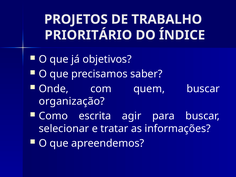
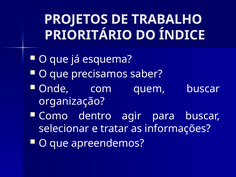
objetivos: objetivos -> esquema
escrita: escrita -> dentro
